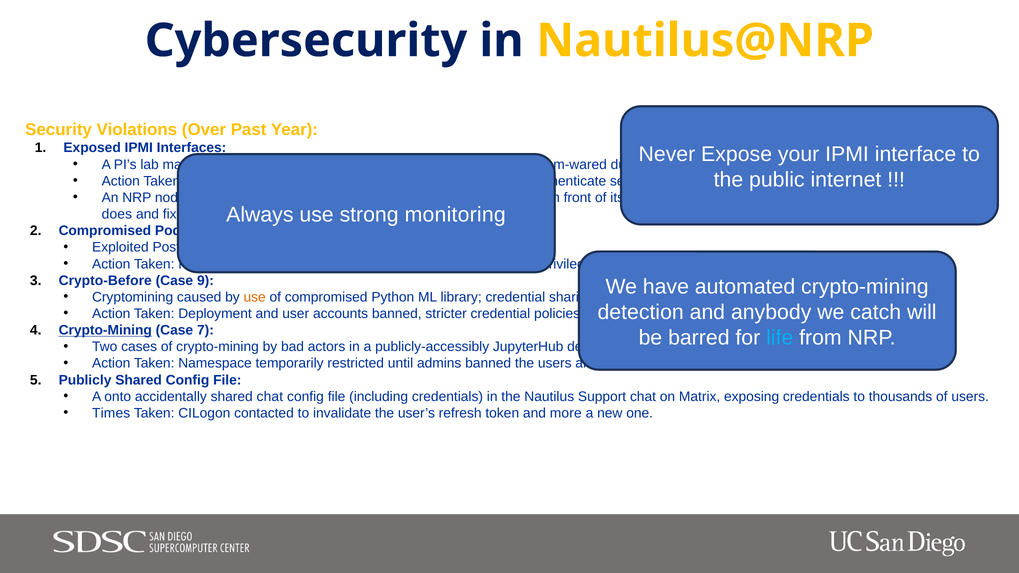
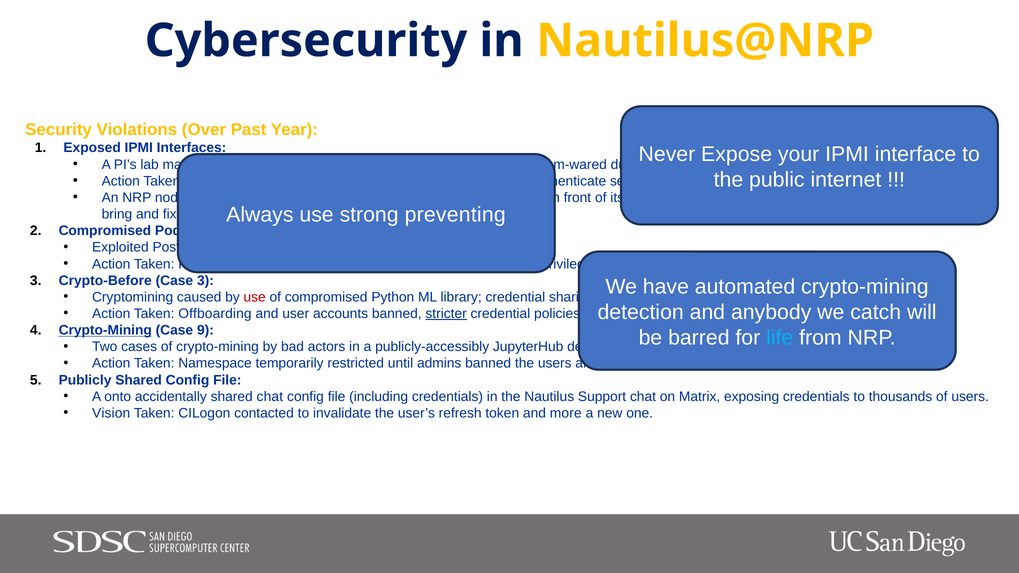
monitoring: monitoring -> preventing
does: does -> bring
Case 9: 9 -> 3
use at (255, 297) colour: orange -> red
Taken Deployment: Deployment -> Offboarding
stricter underline: none -> present
7: 7 -> 9
Times: Times -> Vision
